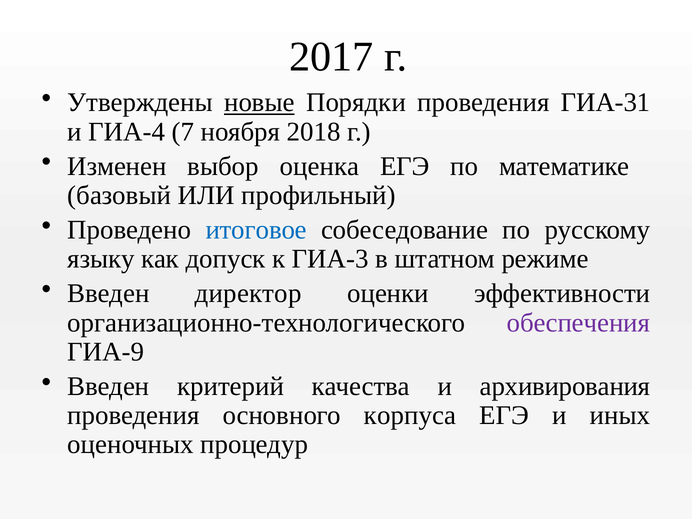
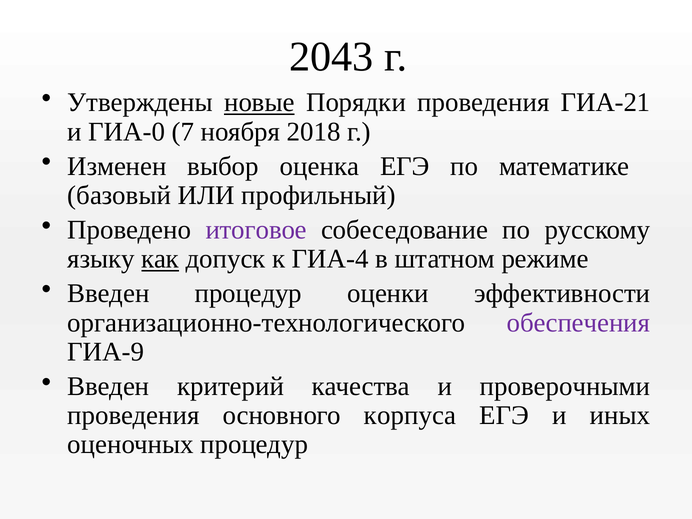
2017: 2017 -> 2043
ГИА-31: ГИА-31 -> ГИА-21
ГИА-4: ГИА-4 -> ГИА-0
итоговое colour: blue -> purple
как underline: none -> present
ГИА-3: ГИА-3 -> ГИА-4
Введен директор: директор -> процедур
архивирования: архивирования -> проверочными
